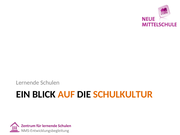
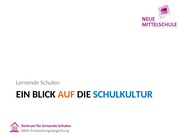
SCHULKULTUR colour: orange -> blue
